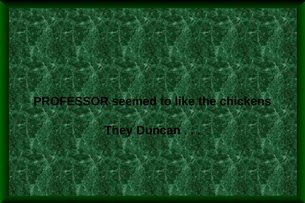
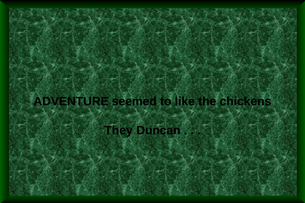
PROFESSOR: PROFESSOR -> ADVENTURE
